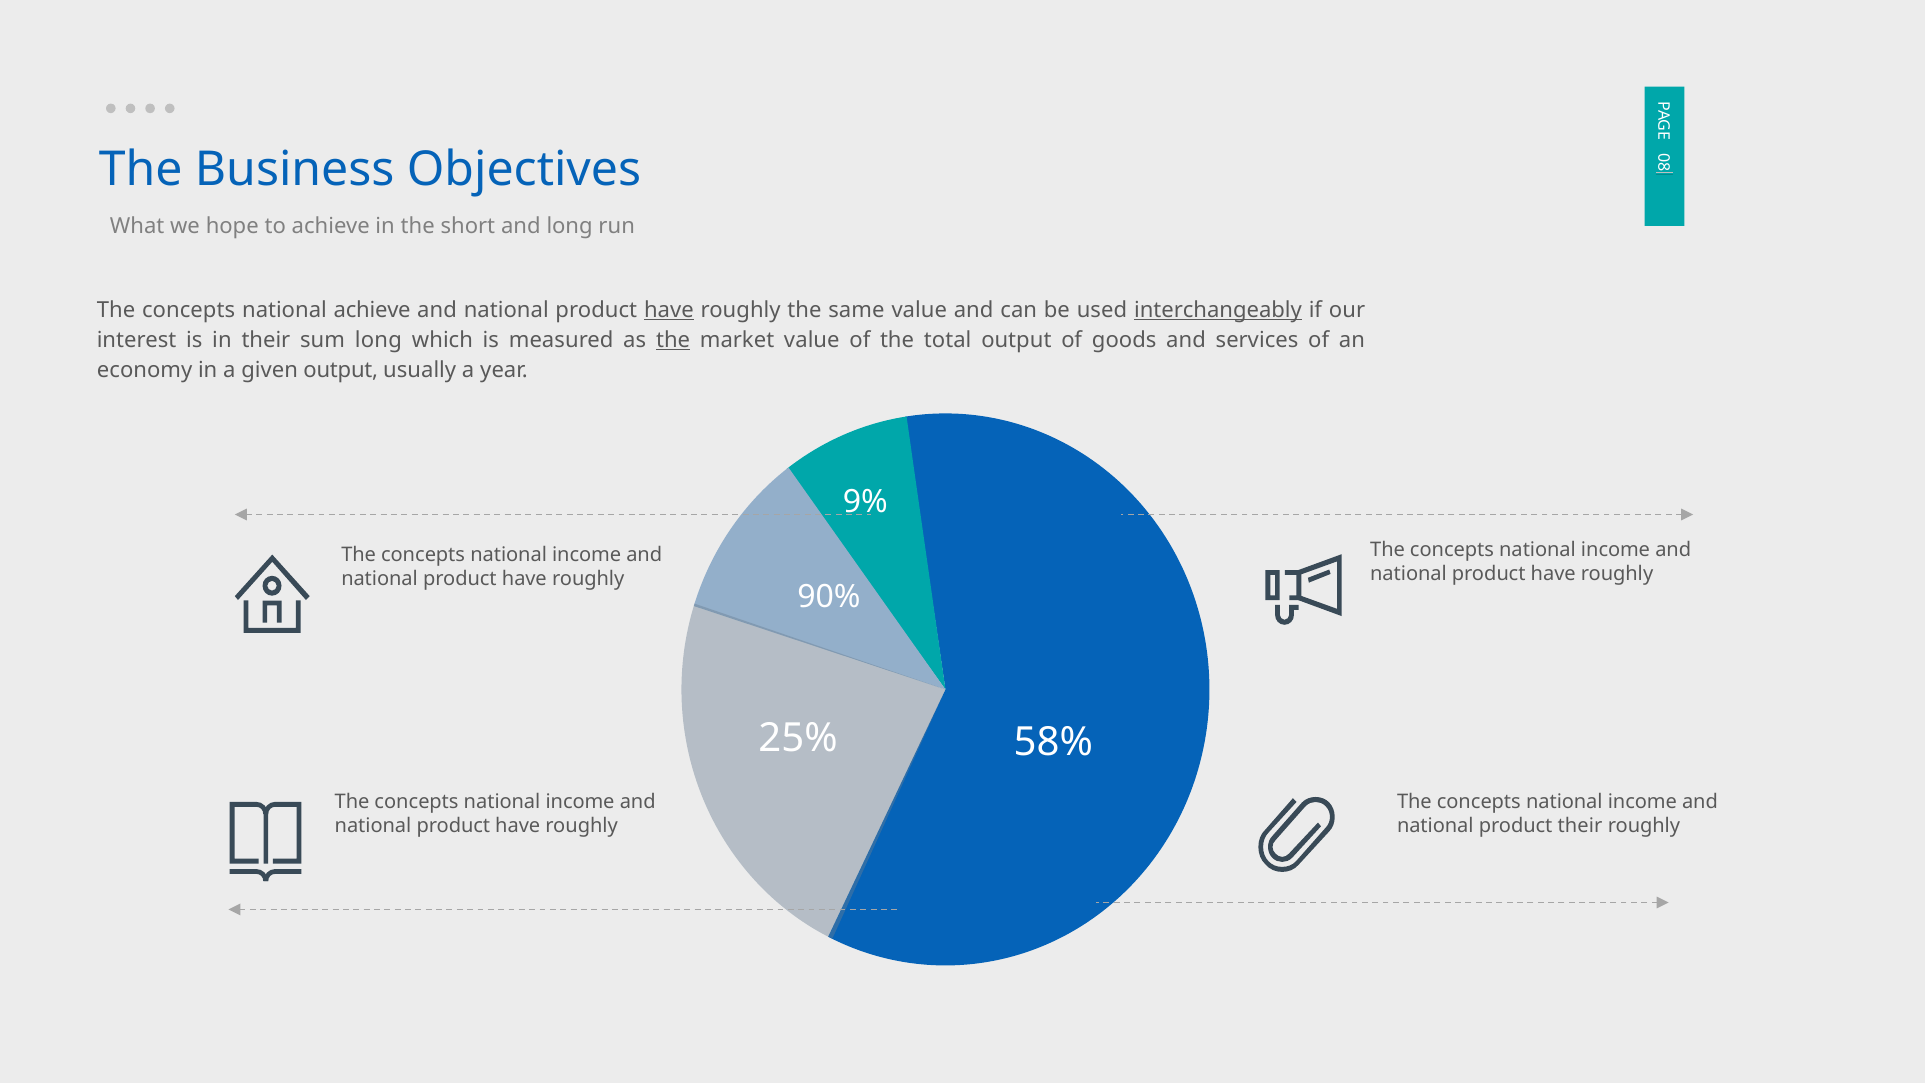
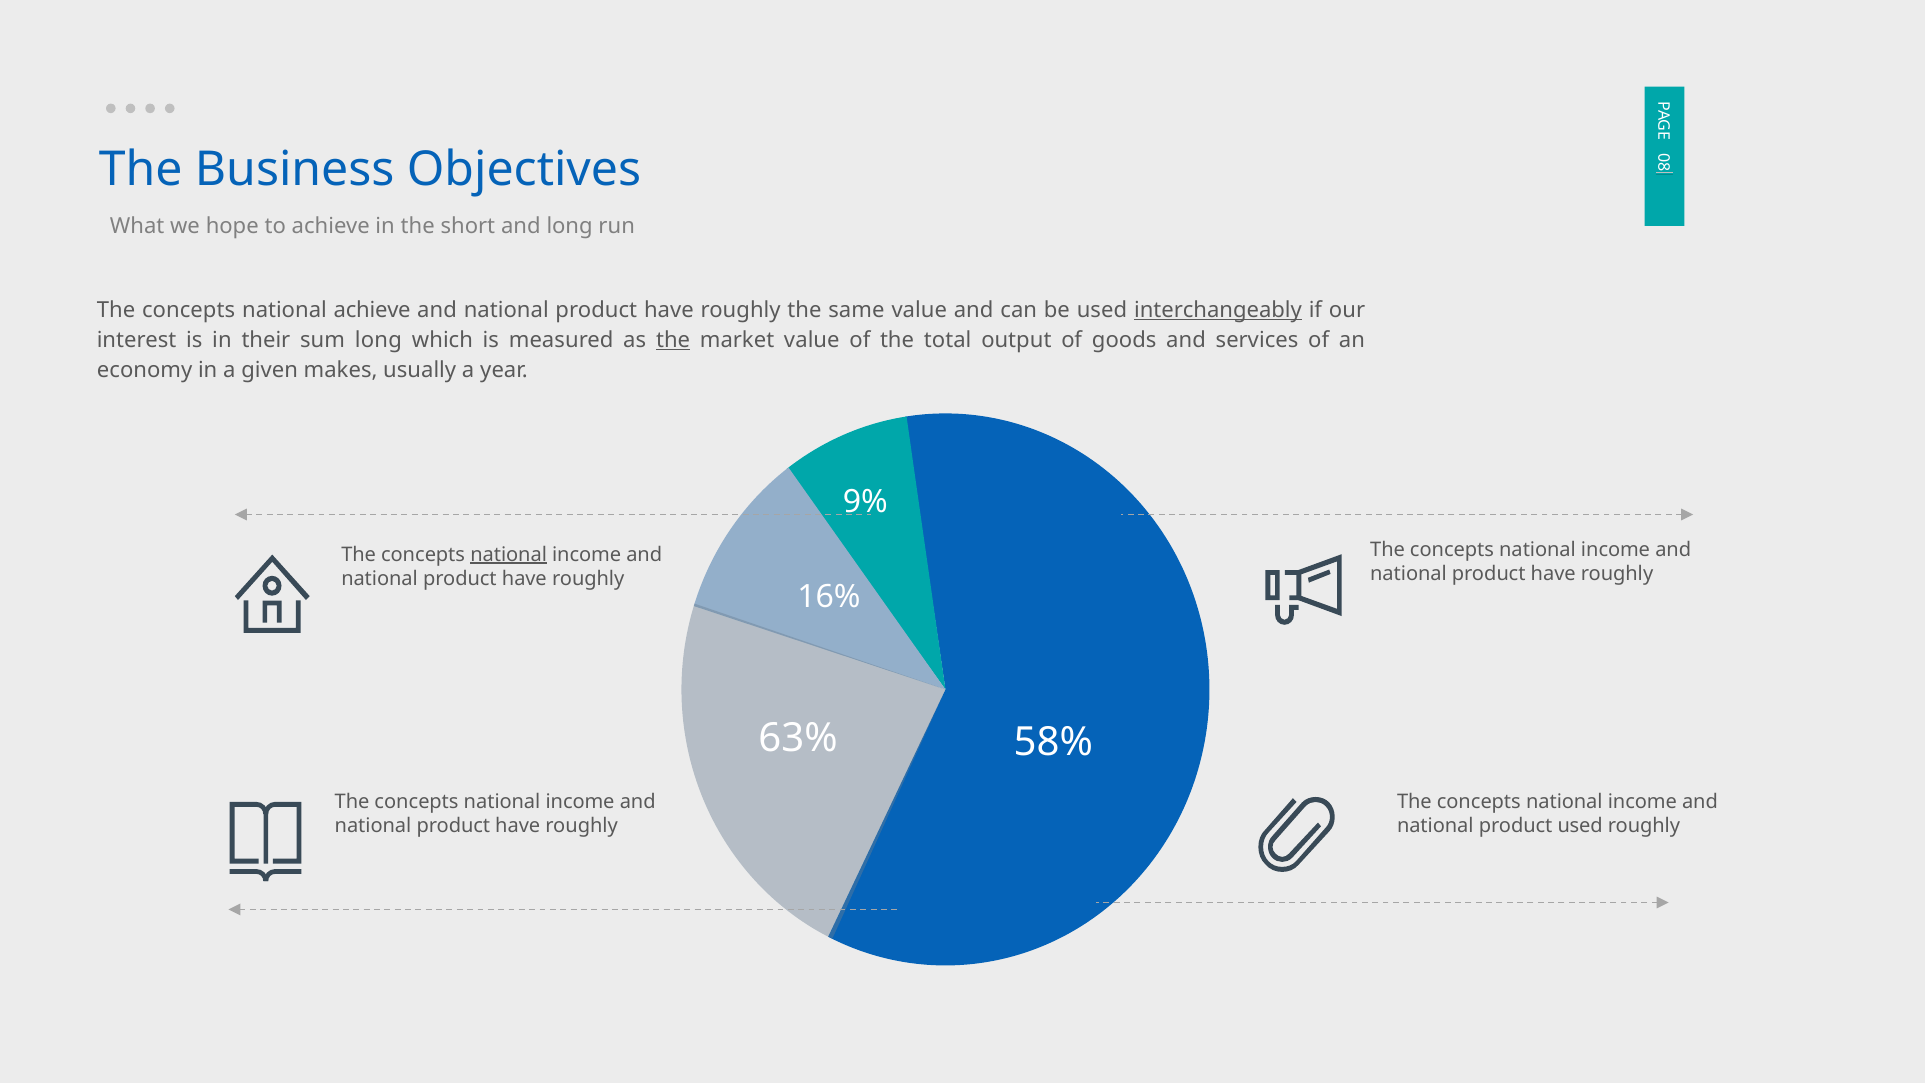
have at (669, 310) underline: present -> none
given output: output -> makes
national at (509, 554) underline: none -> present
90%: 90% -> 16%
25%: 25% -> 63%
product their: their -> used
